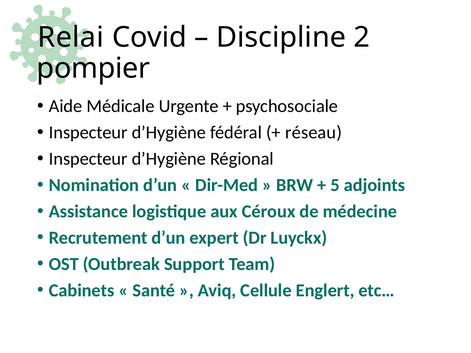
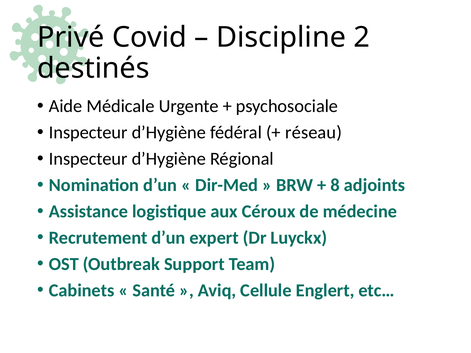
Relai: Relai -> Privé
pompier: pompier -> destinés
5: 5 -> 8
